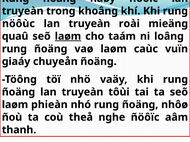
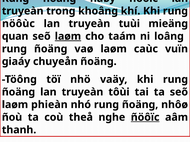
roài: roài -> tuùi
quaû: quaû -> quan
ñöôïc at (145, 118) underline: none -> present
